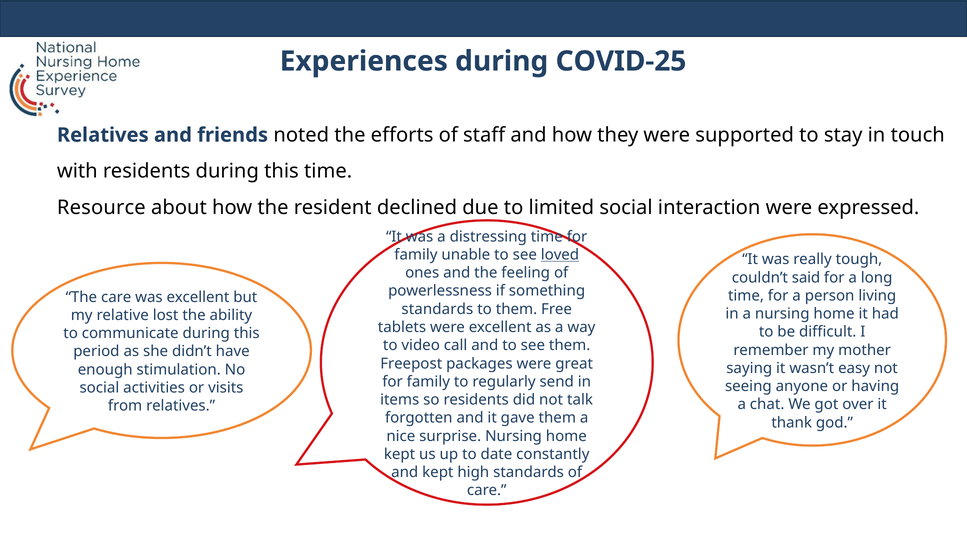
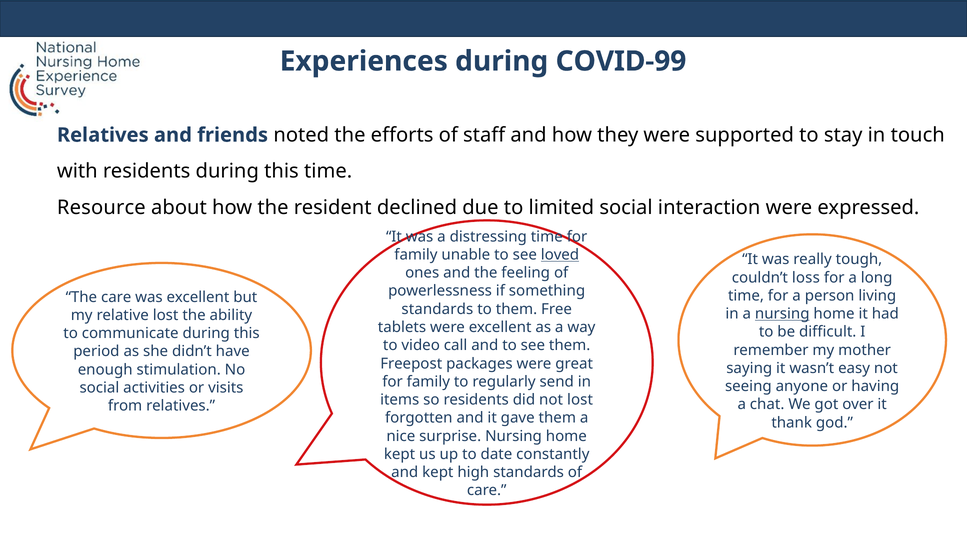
COVID-25: COVID-25 -> COVID-99
said: said -> loss
nursing at (782, 314) underline: none -> present
not talk: talk -> lost
